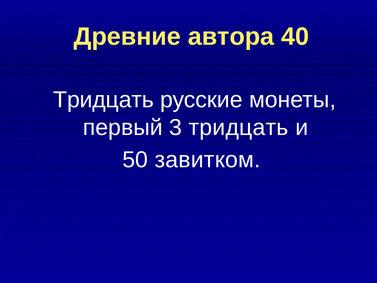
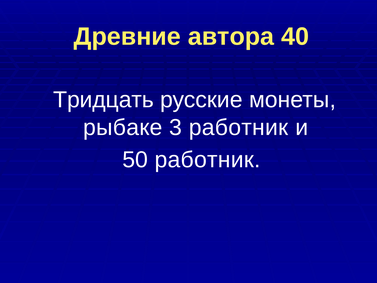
первый: первый -> рыбаке
3 тридцать: тридцать -> работник
50 завитком: завитком -> работник
